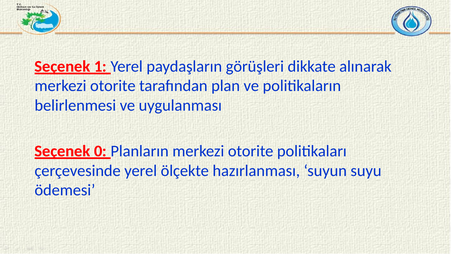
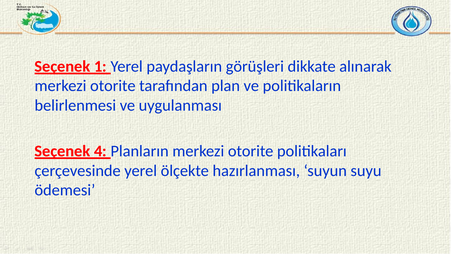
0: 0 -> 4
